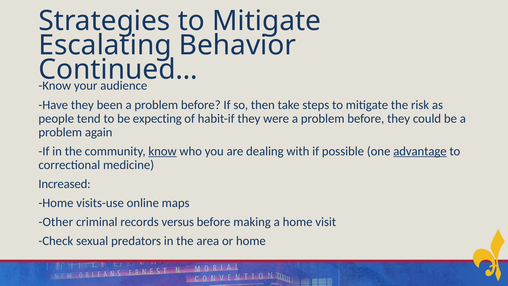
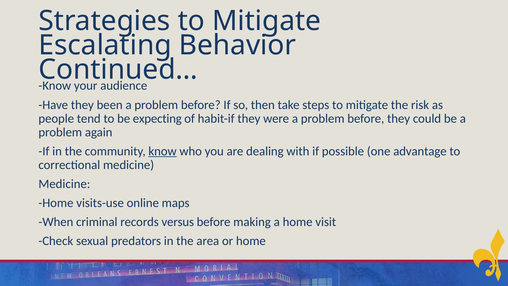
advantage underline: present -> none
Increased at (64, 184): Increased -> Medicine
Other: Other -> When
